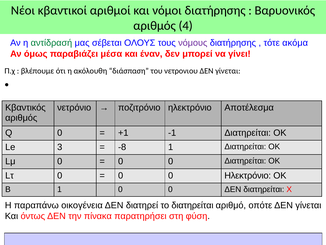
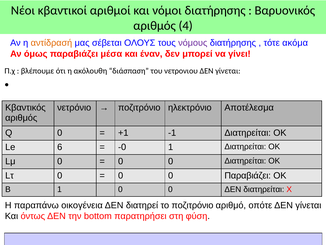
αντίδρασή colour: green -> orange
3: 3 -> 6
-8: -8 -> -0
0 Ηλεκτρόνιο: Ηλεκτρόνιο -> Παραβιάζει
το διατηρείται: διατηρείται -> ποζιτρόνιο
πίνακα: πίνακα -> bottom
